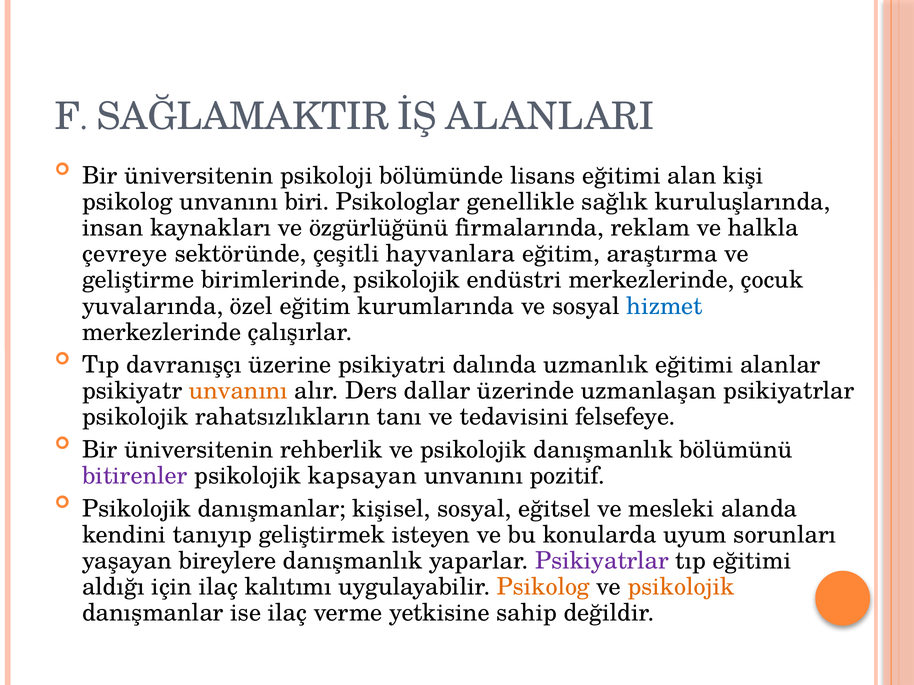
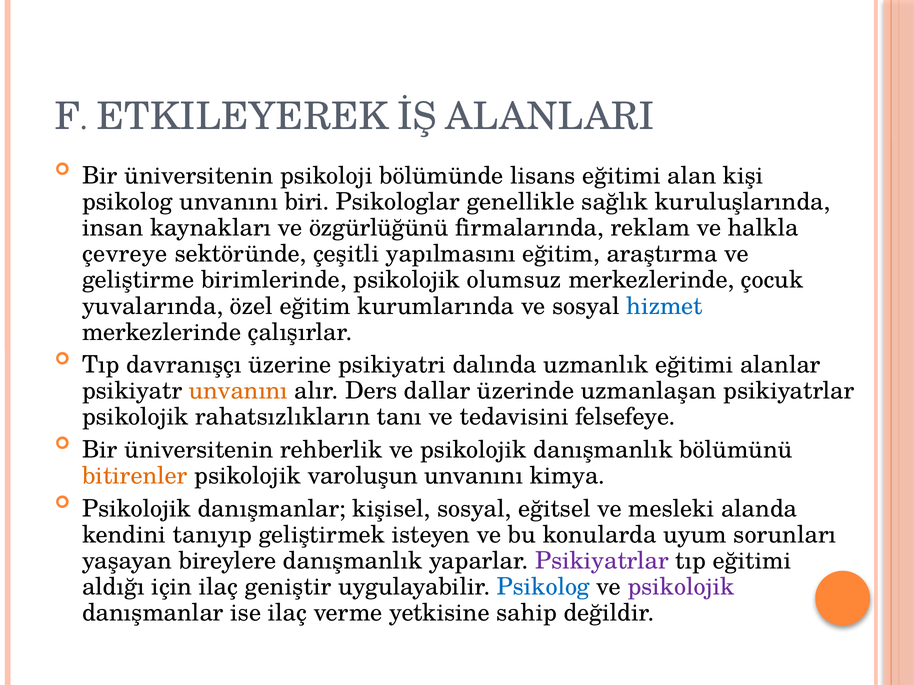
SAĞLAMAKTIR: SAĞLAMAKTIR -> ETKILEYEREK
hayvanlara: hayvanlara -> yapılmasını
endüstri: endüstri -> olumsuz
bitirenler colour: purple -> orange
kapsayan: kapsayan -> varoluşun
pozitif: pozitif -> kimya
kalıtımı: kalıtımı -> geniştir
Psikolog at (543, 587) colour: orange -> blue
psikolojik at (681, 587) colour: orange -> purple
